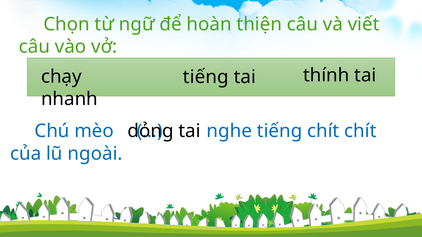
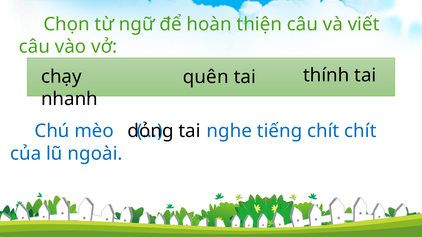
tiếng at (206, 77): tiếng -> quên
